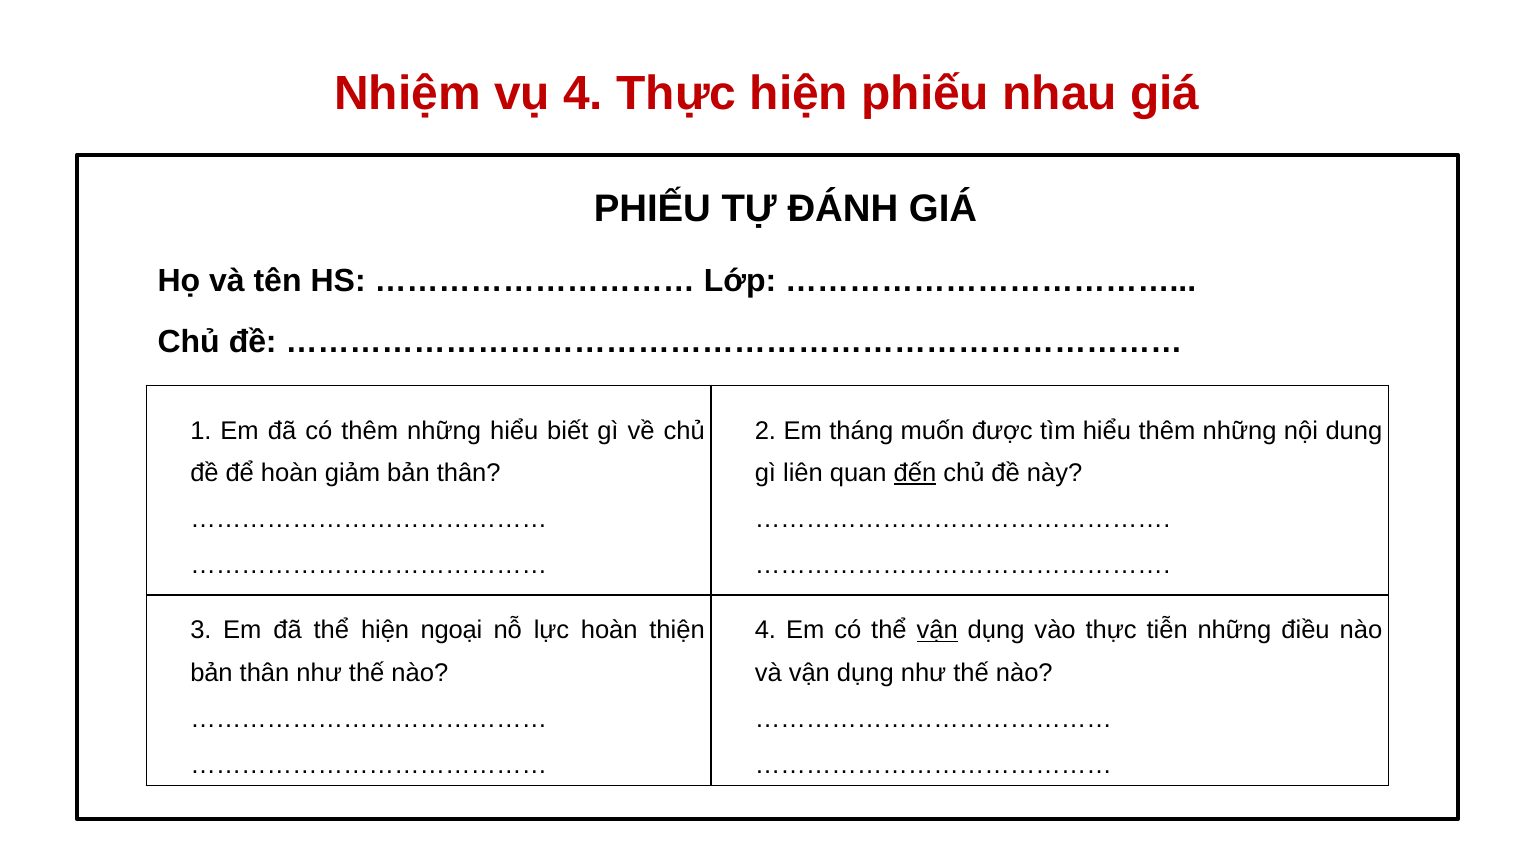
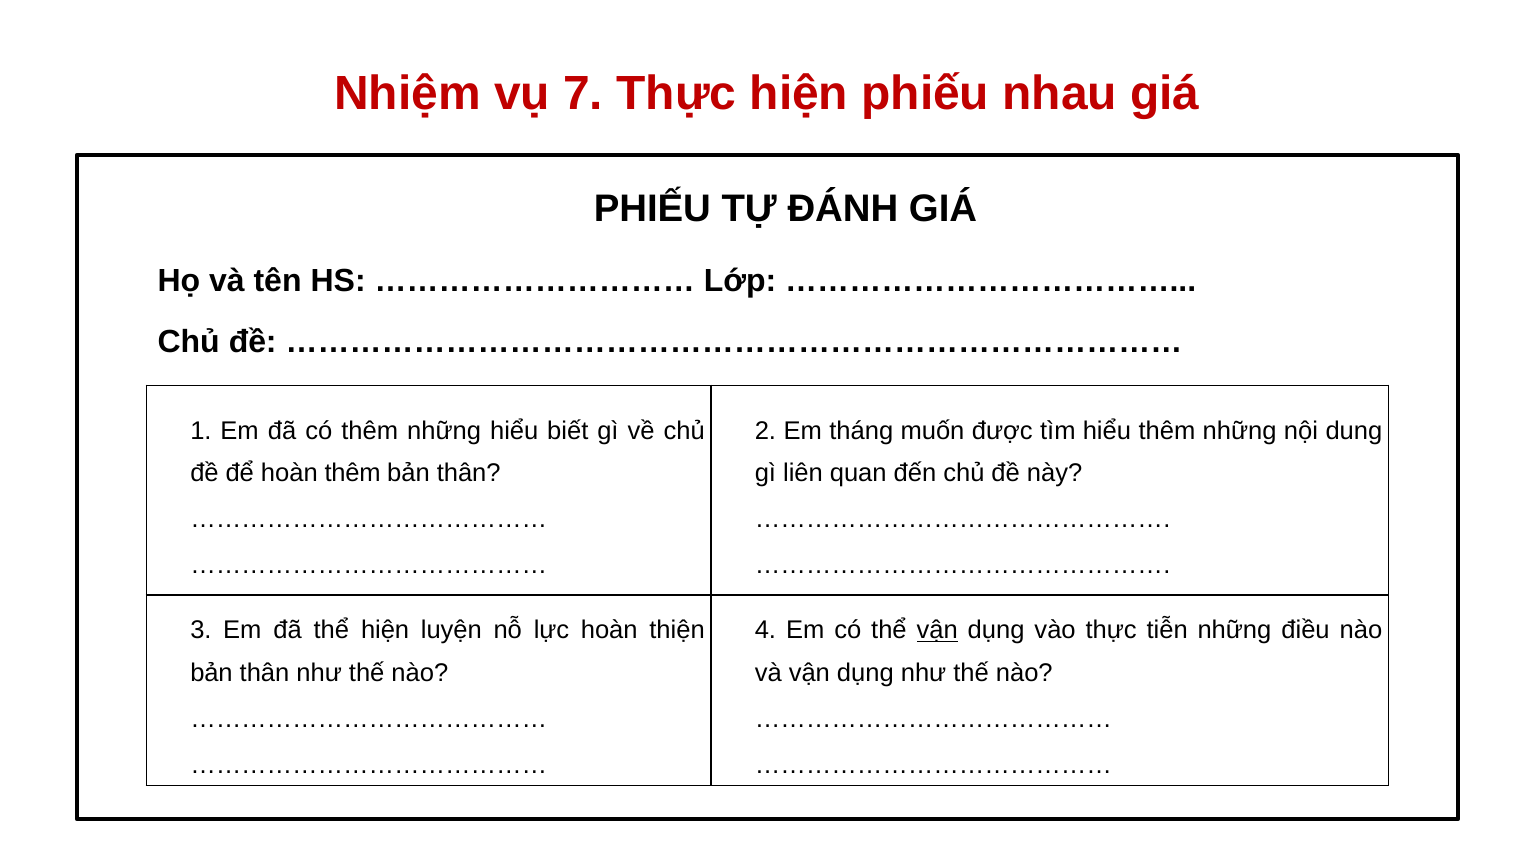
vụ 4: 4 -> 7
hoàn giảm: giảm -> thêm
đến underline: present -> none
ngoại: ngoại -> luyện
